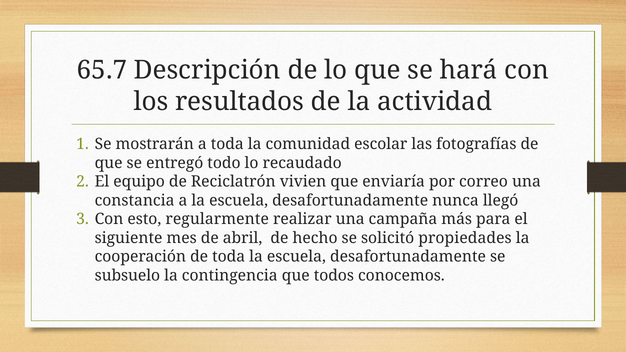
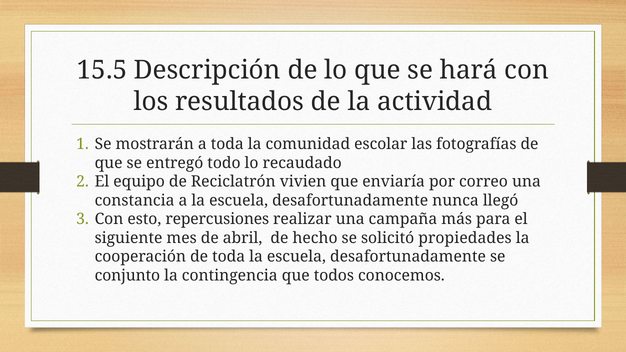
65.7: 65.7 -> 15.5
regularmente: regularmente -> repercusiones
subsuelo: subsuelo -> conjunto
